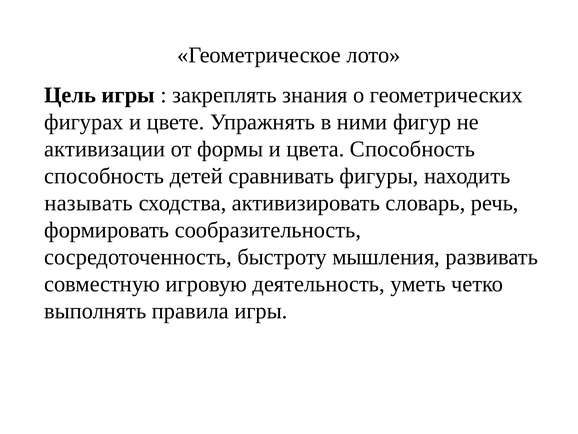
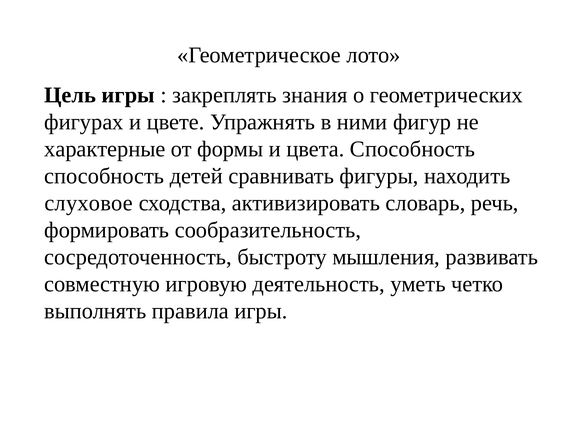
активизации: активизации -> характерные
называть: называть -> слуховое
